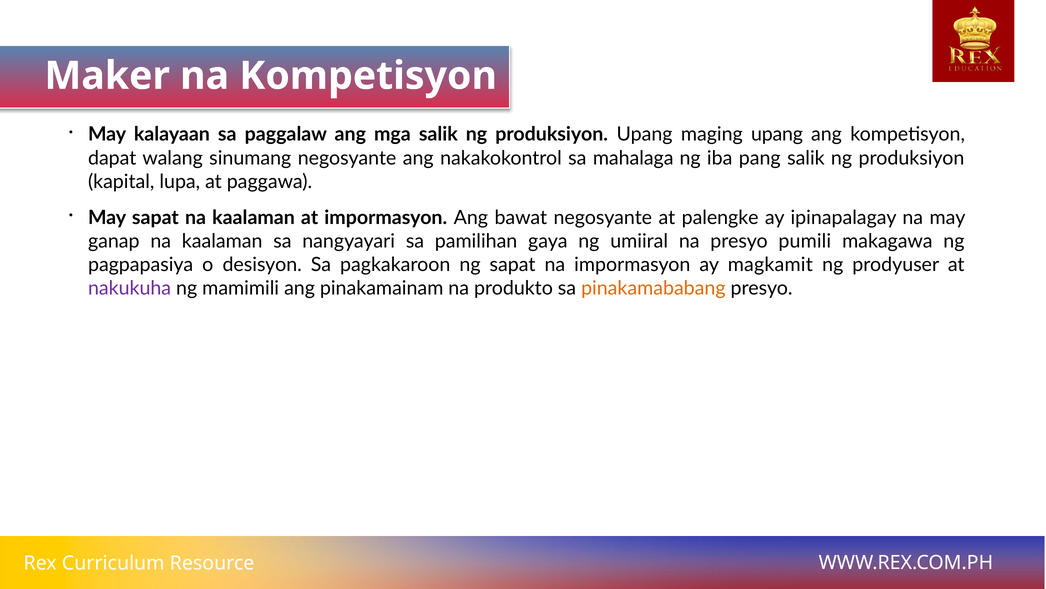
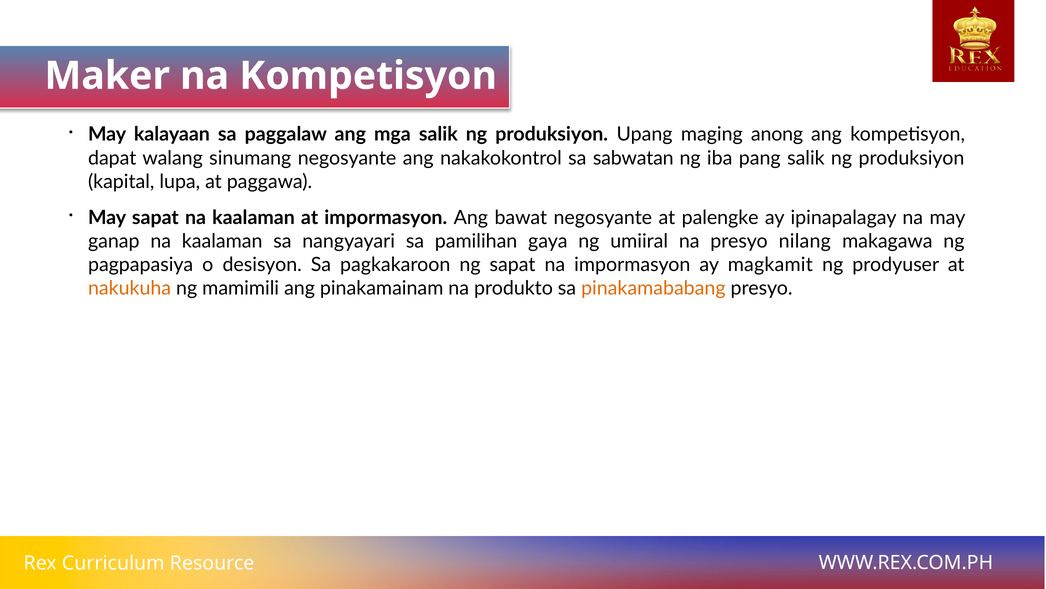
maging upang: upang -> anong
mahalaga: mahalaga -> sabwatan
pumili: pumili -> nilang
nakukuha colour: purple -> orange
